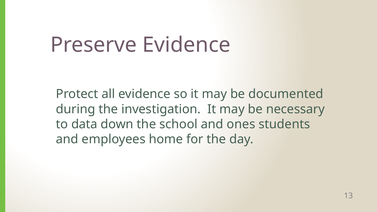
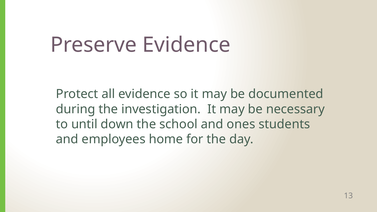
data: data -> until
